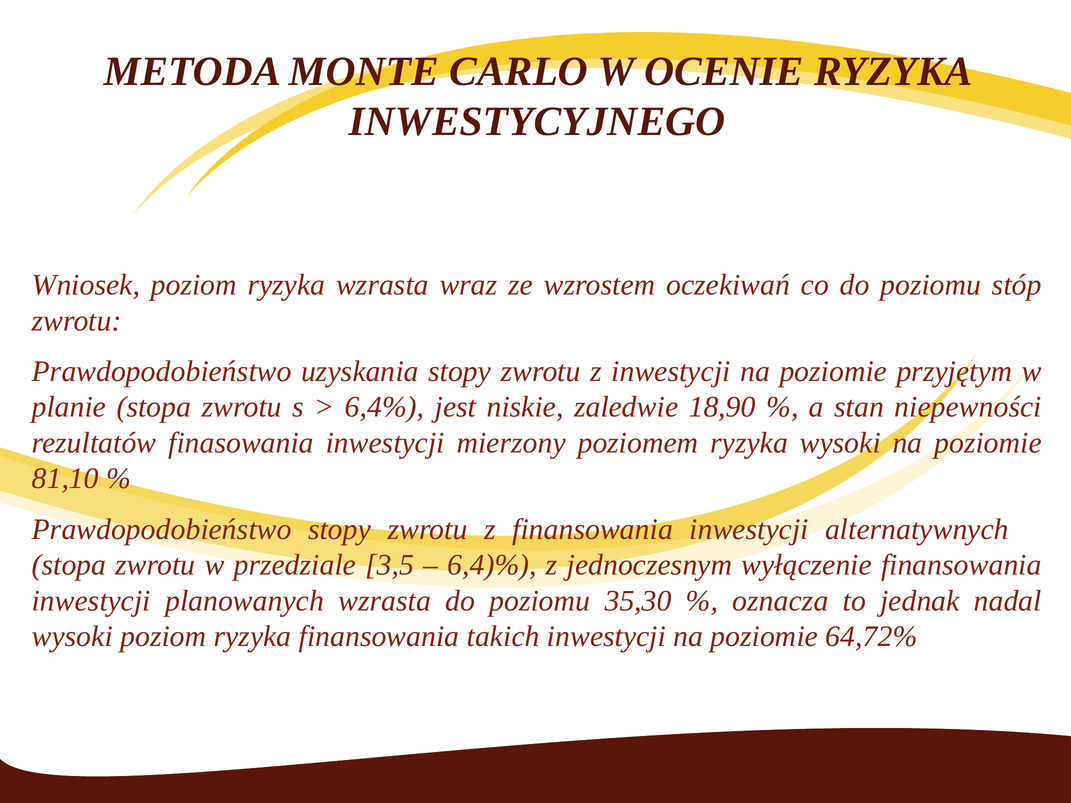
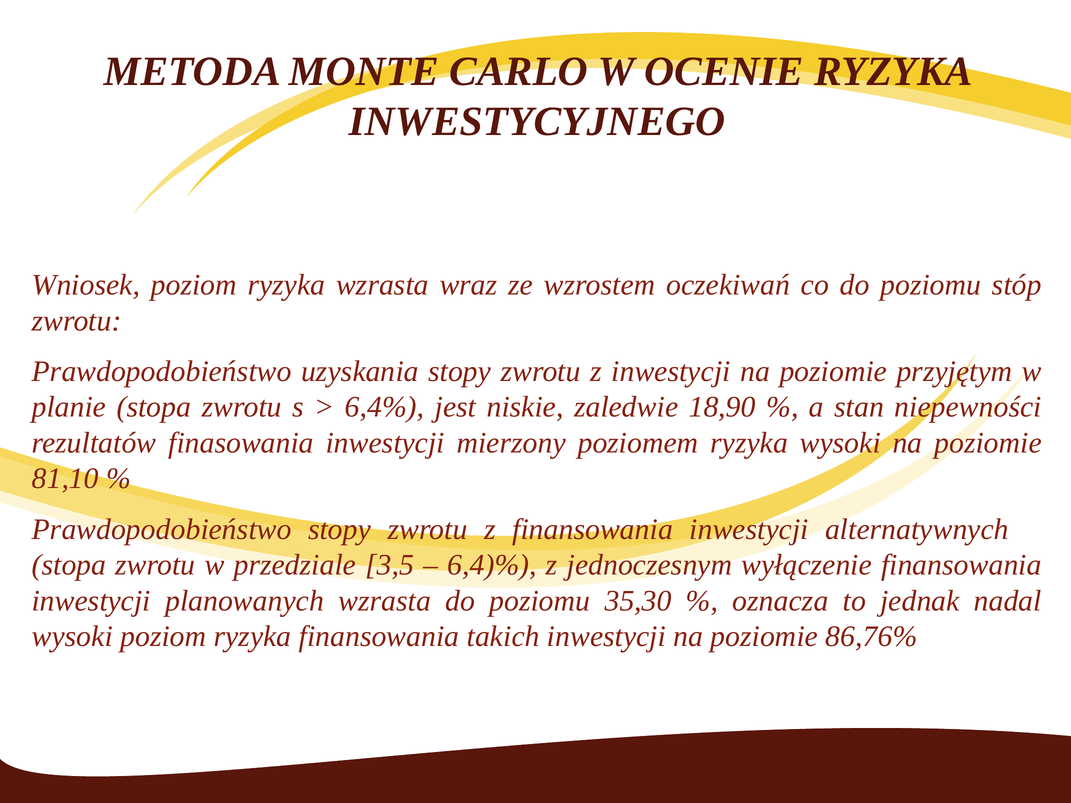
64,72%: 64,72% -> 86,76%
